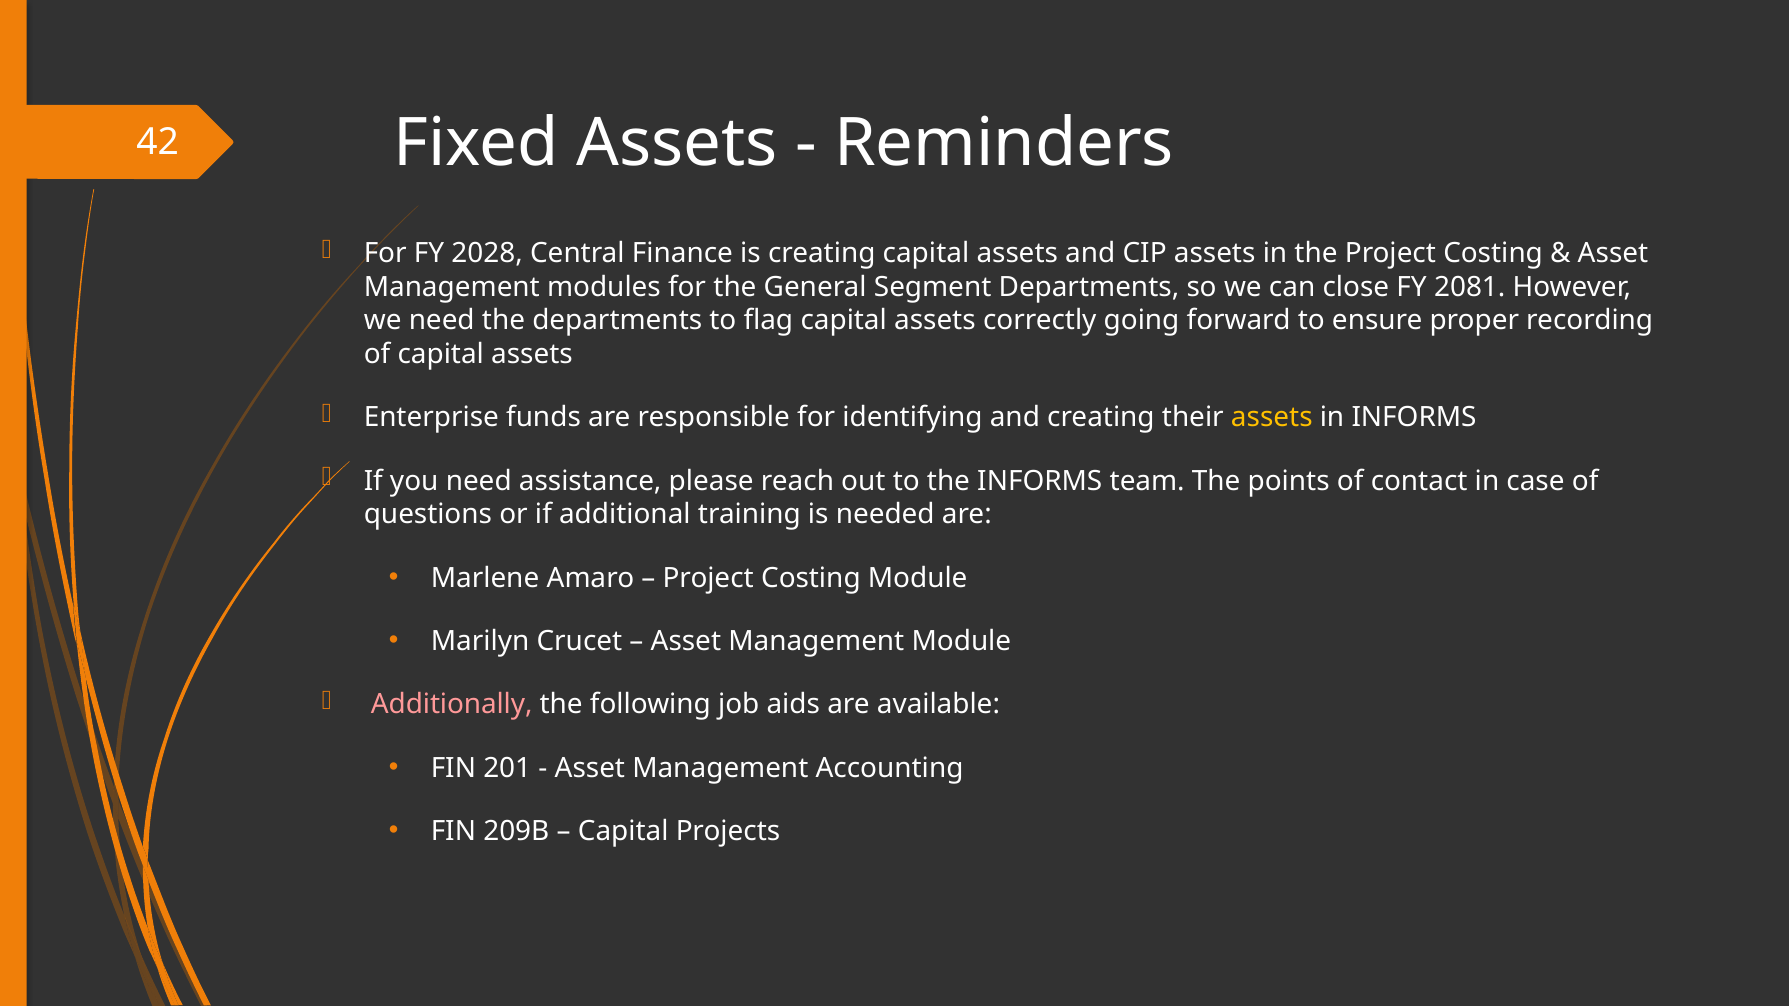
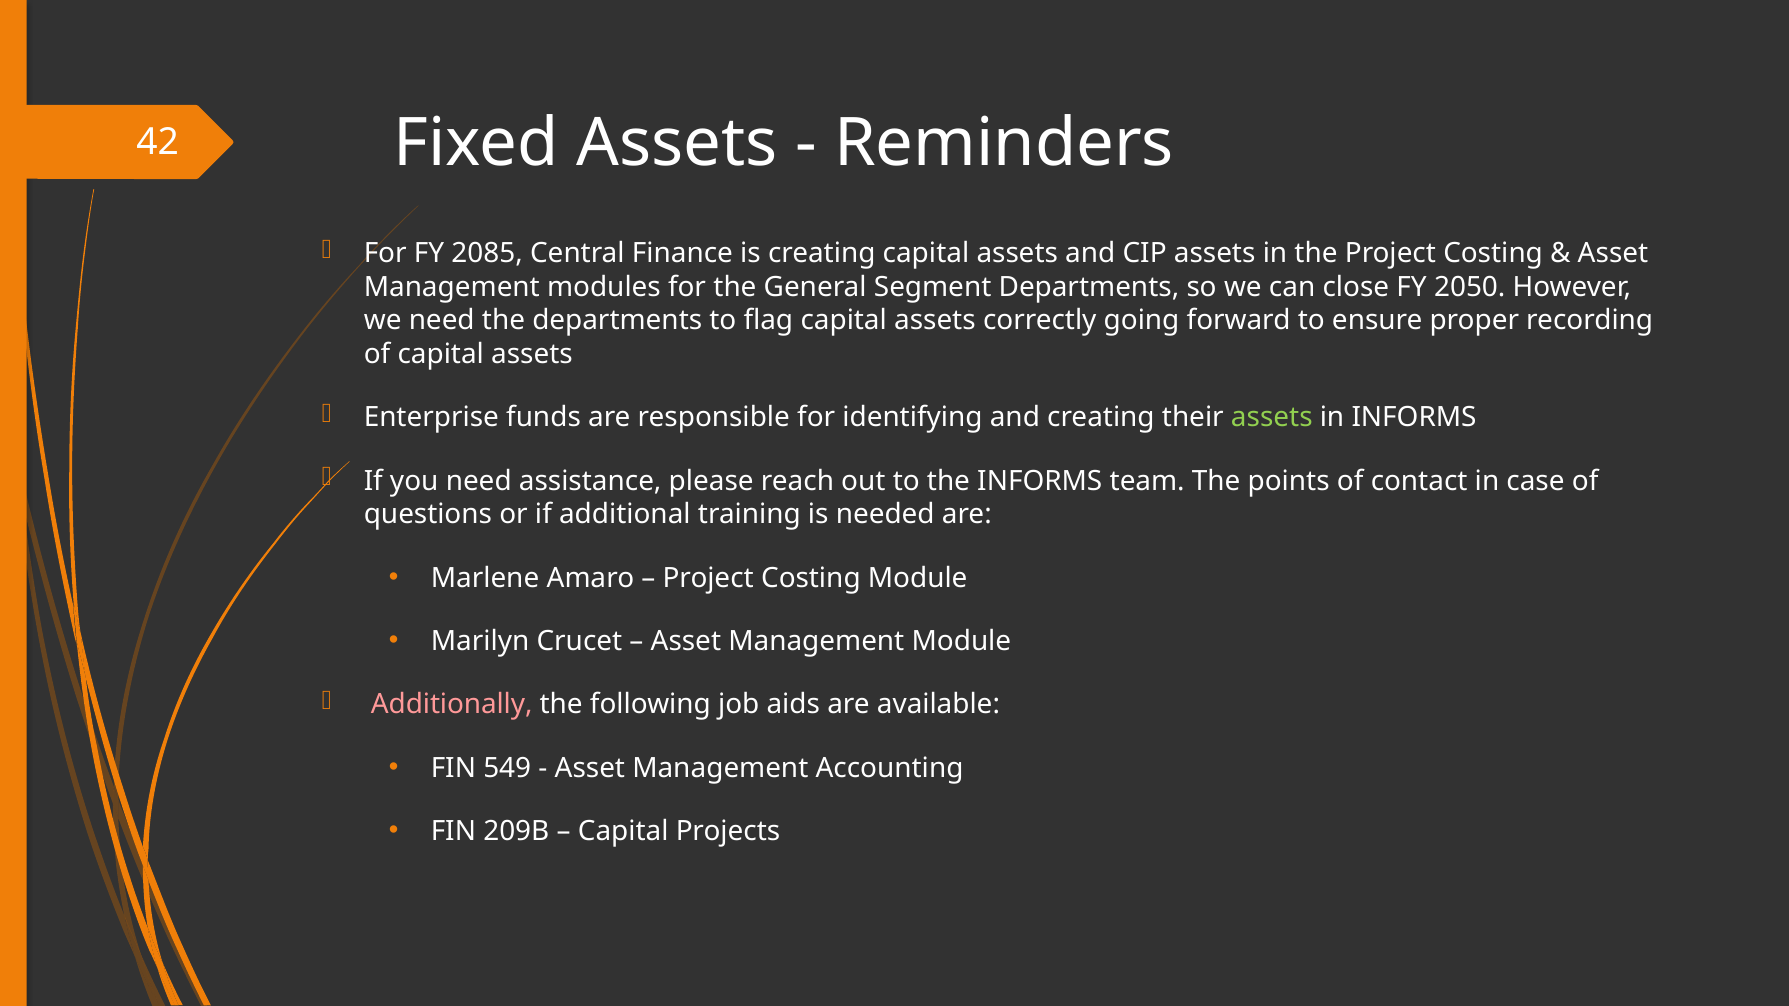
2028: 2028 -> 2085
2081: 2081 -> 2050
assets at (1272, 418) colour: yellow -> light green
201: 201 -> 549
